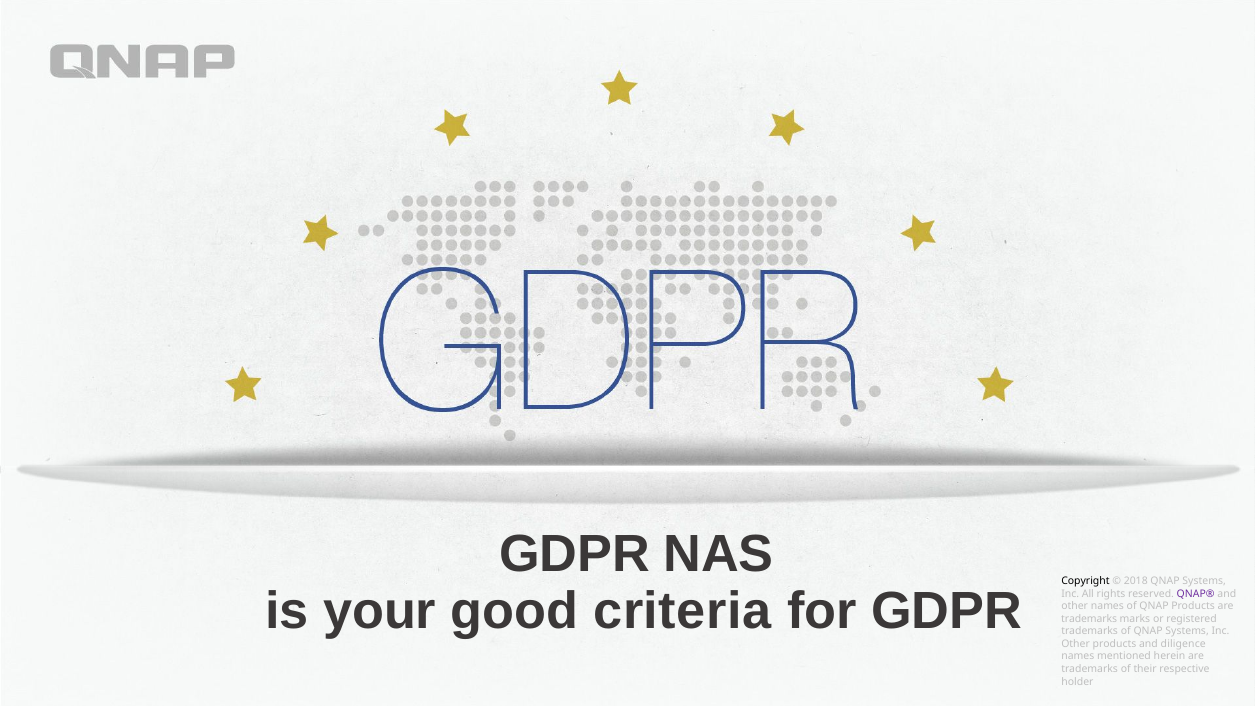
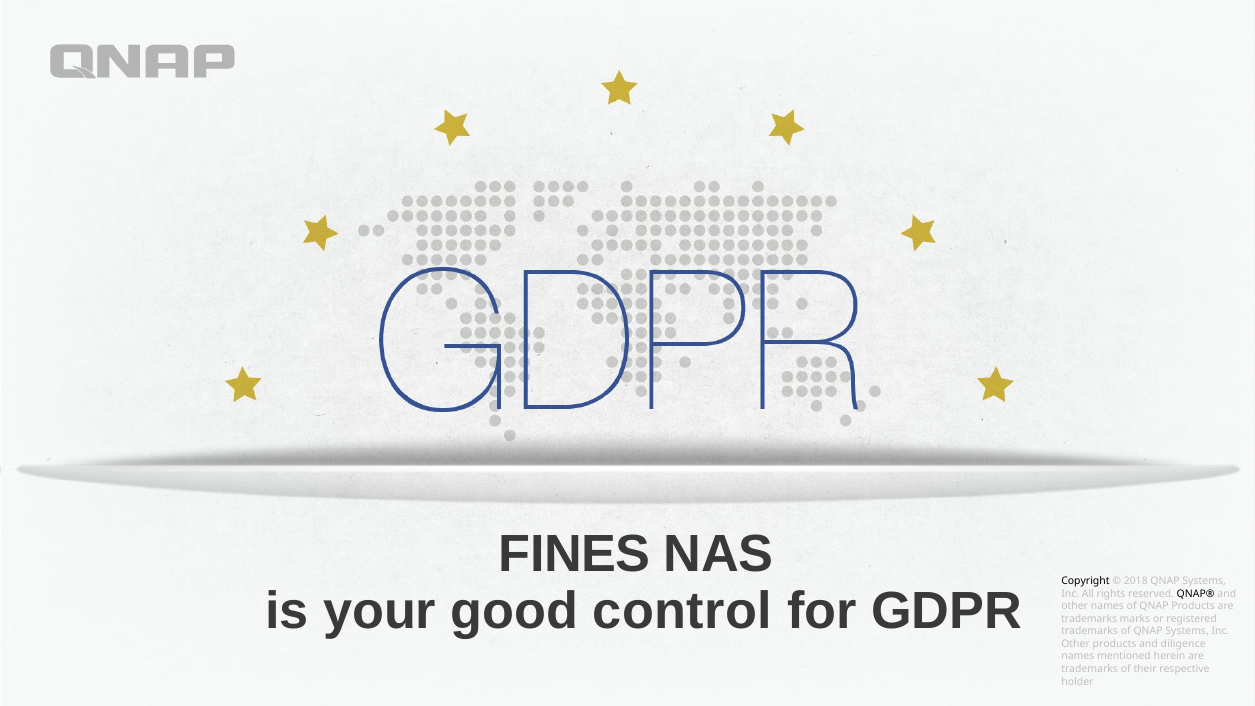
GDPR at (575, 555): GDPR -> FINES
criteria: criteria -> control
QNAP® colour: purple -> black
